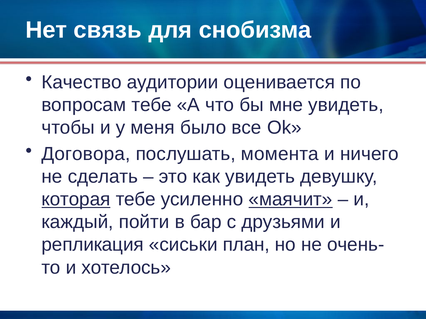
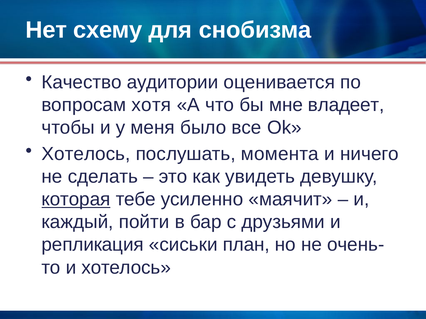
связь: связь -> схему
вопросам тебе: тебе -> хотя
мне увидеть: увидеть -> владеет
Договора at (86, 154): Договора -> Хотелось
маячит underline: present -> none
